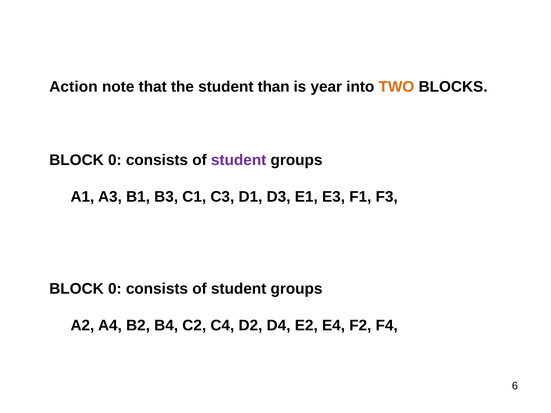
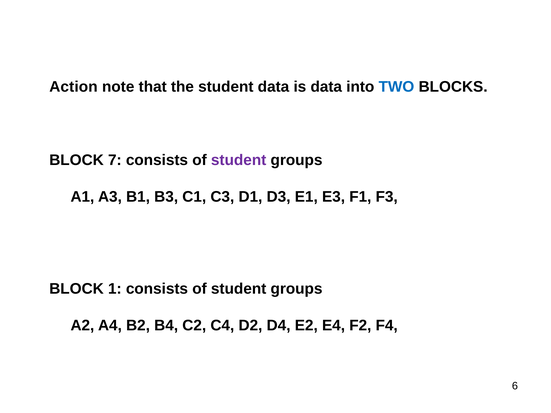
student than: than -> data
is year: year -> data
TWO colour: orange -> blue
0 at (115, 160): 0 -> 7
0 at (115, 289): 0 -> 1
